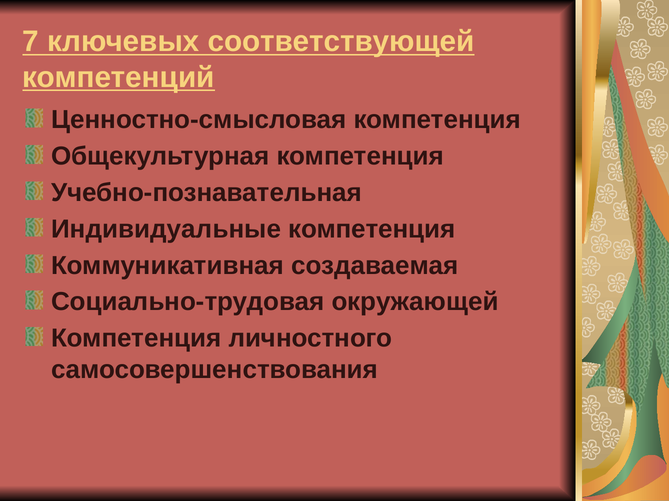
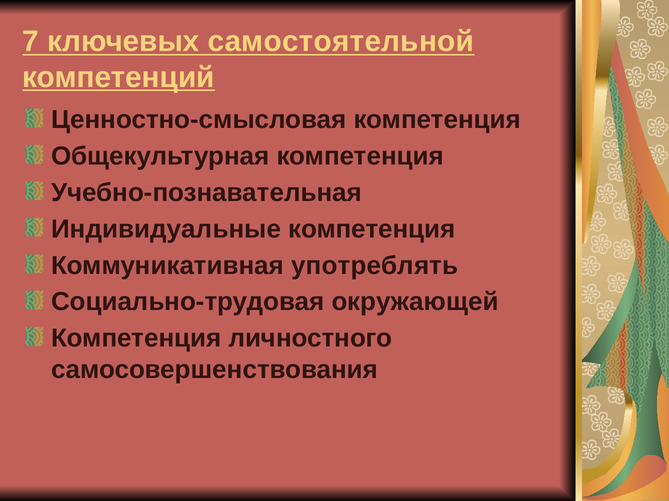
соответствующей: соответствующей -> самостоятельной
создаваемая: создаваемая -> употреблять
